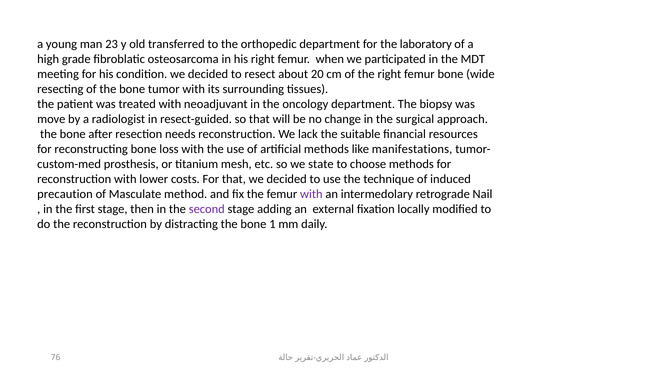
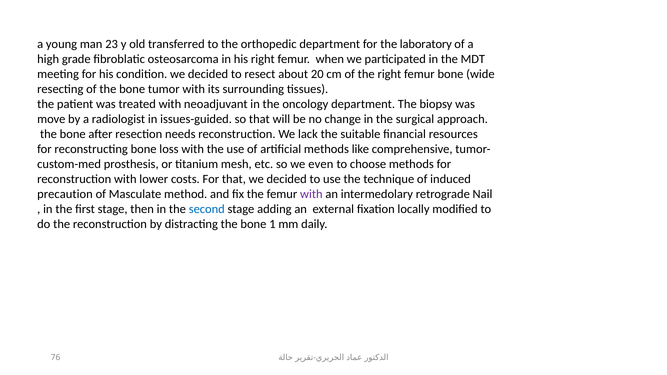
resect-guided: resect-guided -> issues-guided
manifestations: manifestations -> comprehensive
state: state -> even
second colour: purple -> blue
